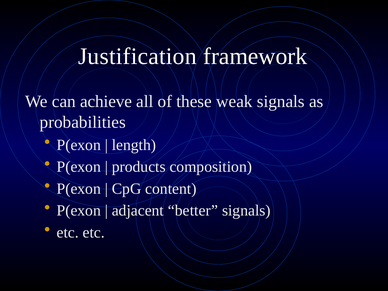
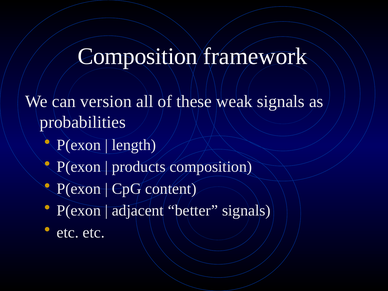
Justification at (137, 56): Justification -> Composition
achieve: achieve -> version
